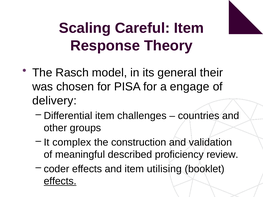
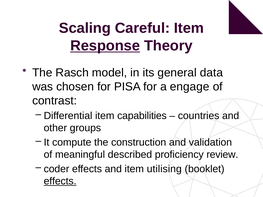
Response underline: none -> present
their: their -> data
delivery: delivery -> contrast
challenges: challenges -> capabilities
complex: complex -> compute
